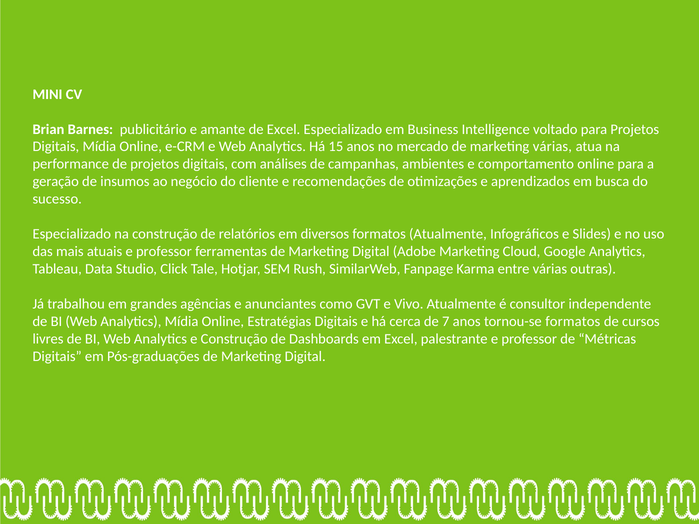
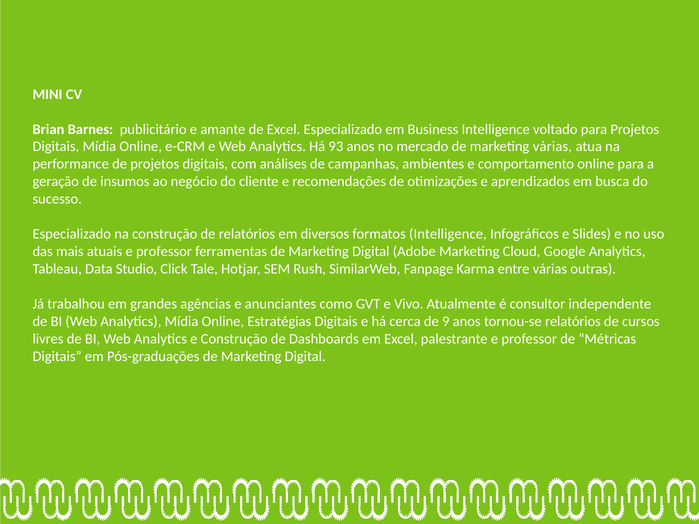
15: 15 -> 93
formatos Atualmente: Atualmente -> Intelligence
7: 7 -> 9
tornou-se formatos: formatos -> relatórios
